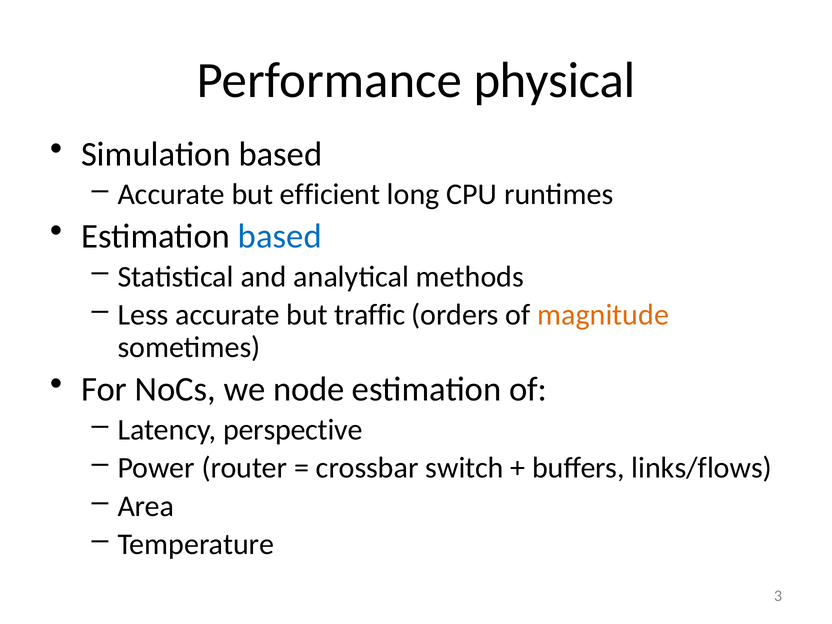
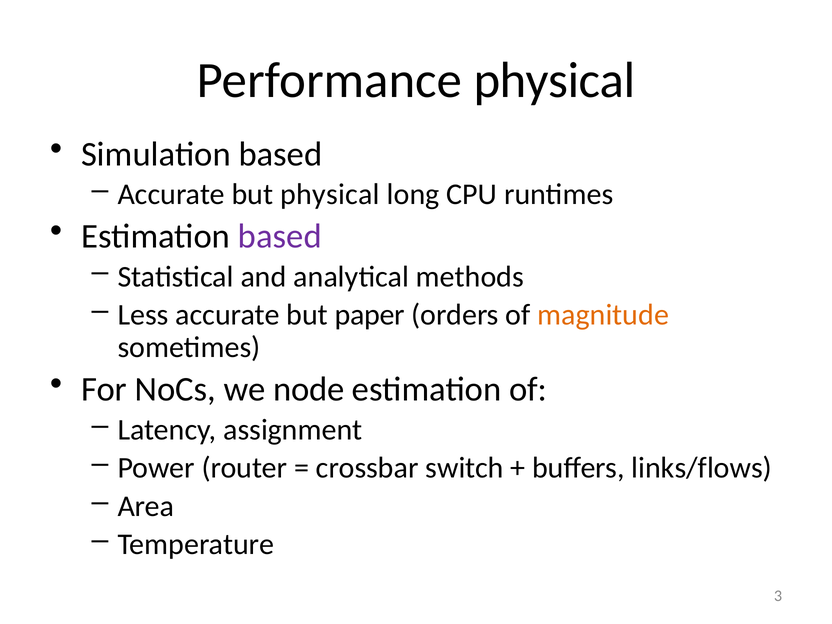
but efficient: efficient -> physical
based at (280, 237) colour: blue -> purple
traffic: traffic -> paper
perspective: perspective -> assignment
